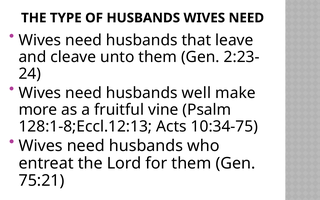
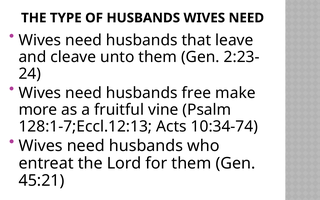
well: well -> free
128:1-8;Eccl.12:13: 128:1-8;Eccl.12:13 -> 128:1-7;Eccl.12:13
10:34-75: 10:34-75 -> 10:34-74
75:21: 75:21 -> 45:21
